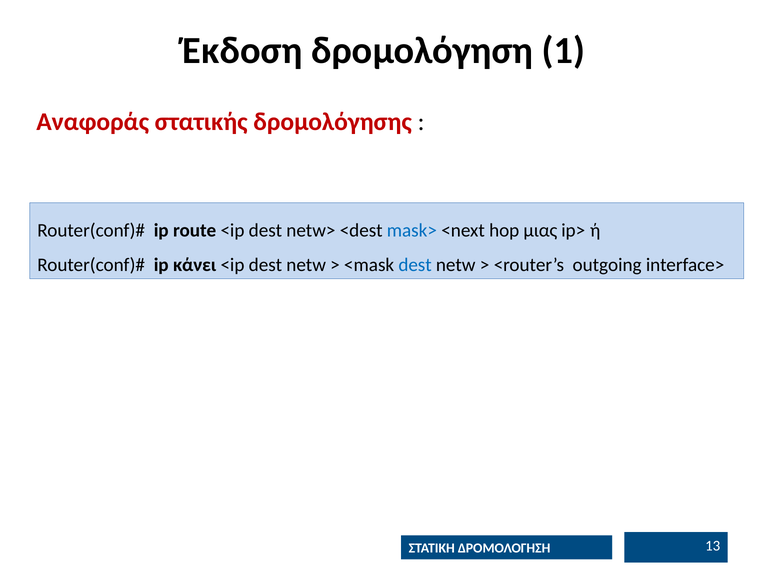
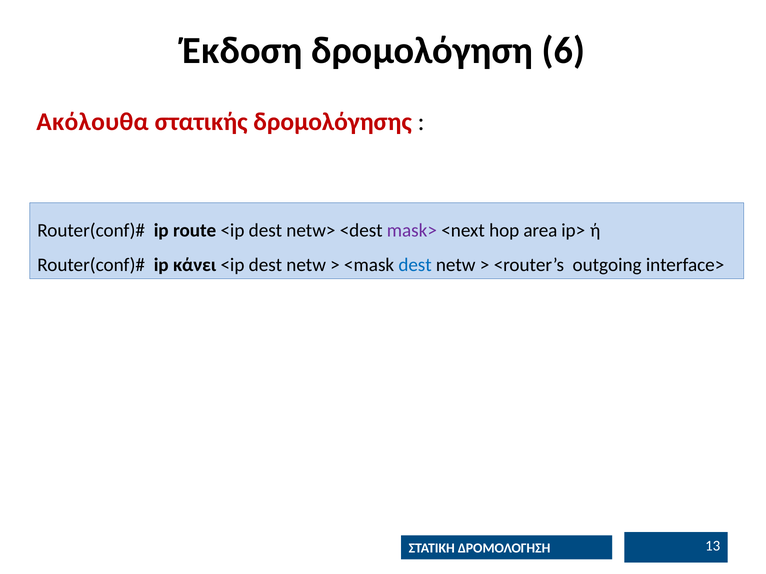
1: 1 -> 6
Αναφοράς: Αναφοράς -> Ακόλουθα
mask> colour: blue -> purple
μιας: μιας -> area
